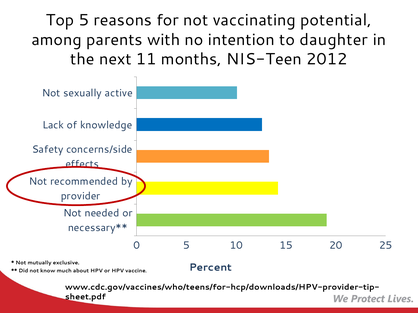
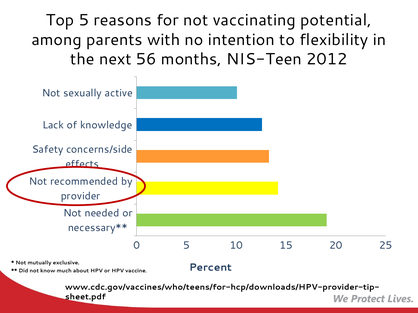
daughter: daughter -> flexibility
11: 11 -> 56
